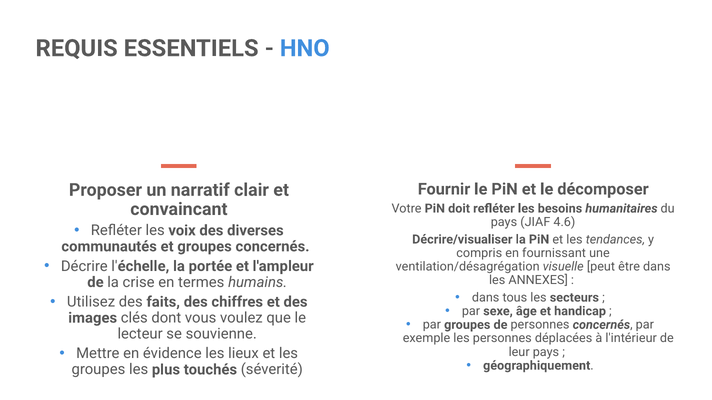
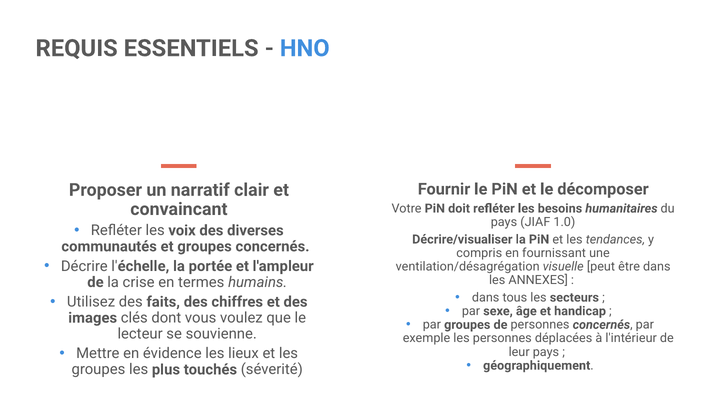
4.6: 4.6 -> 1.0
